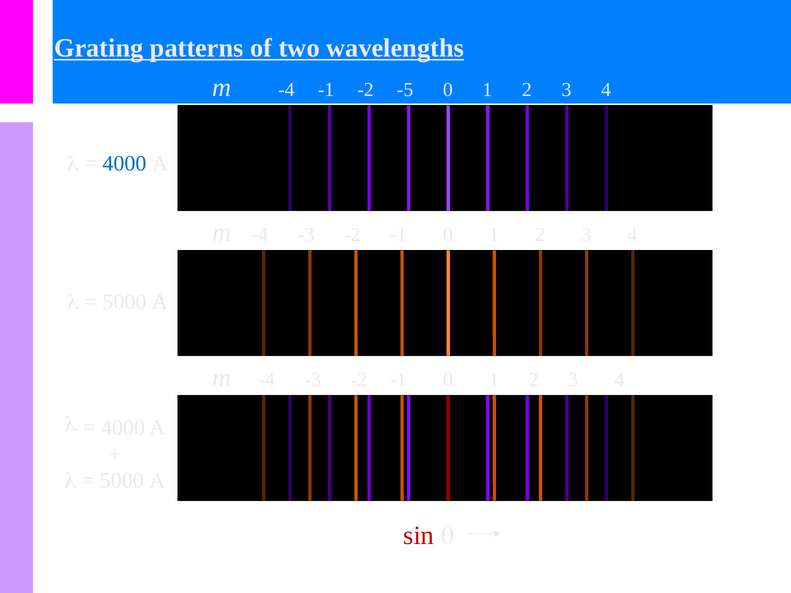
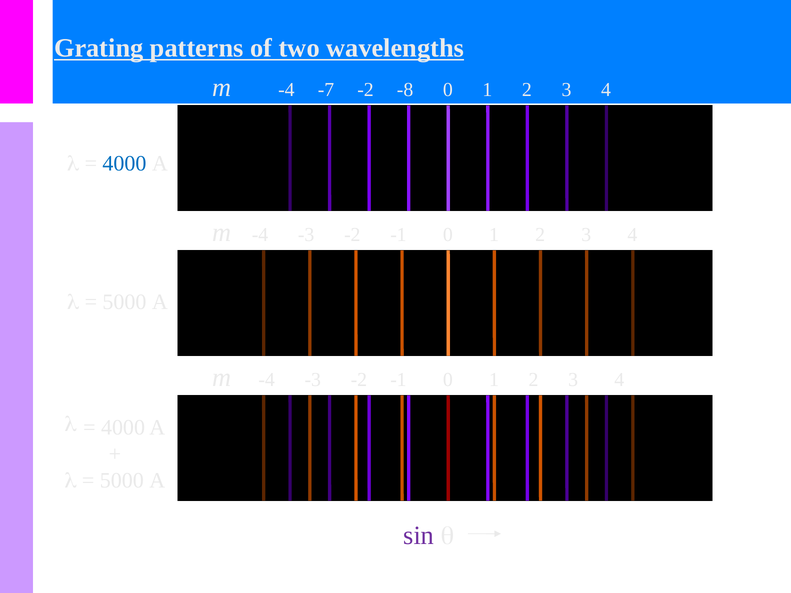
-4 -1: -1 -> -7
-5: -5 -> -8
sin colour: red -> purple
